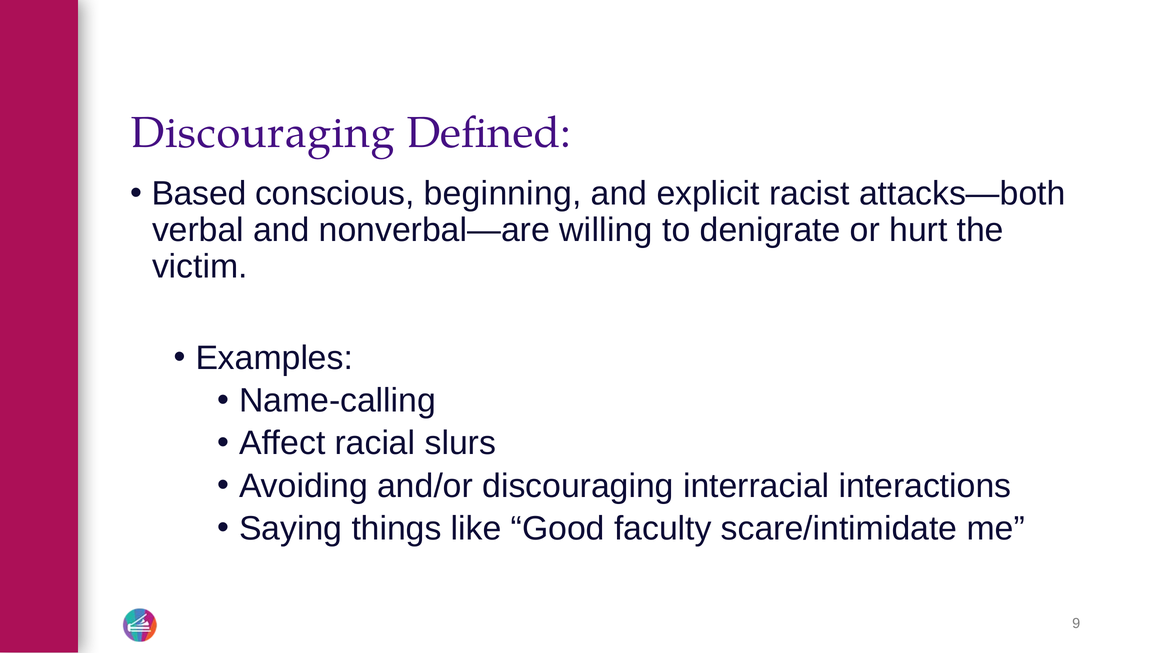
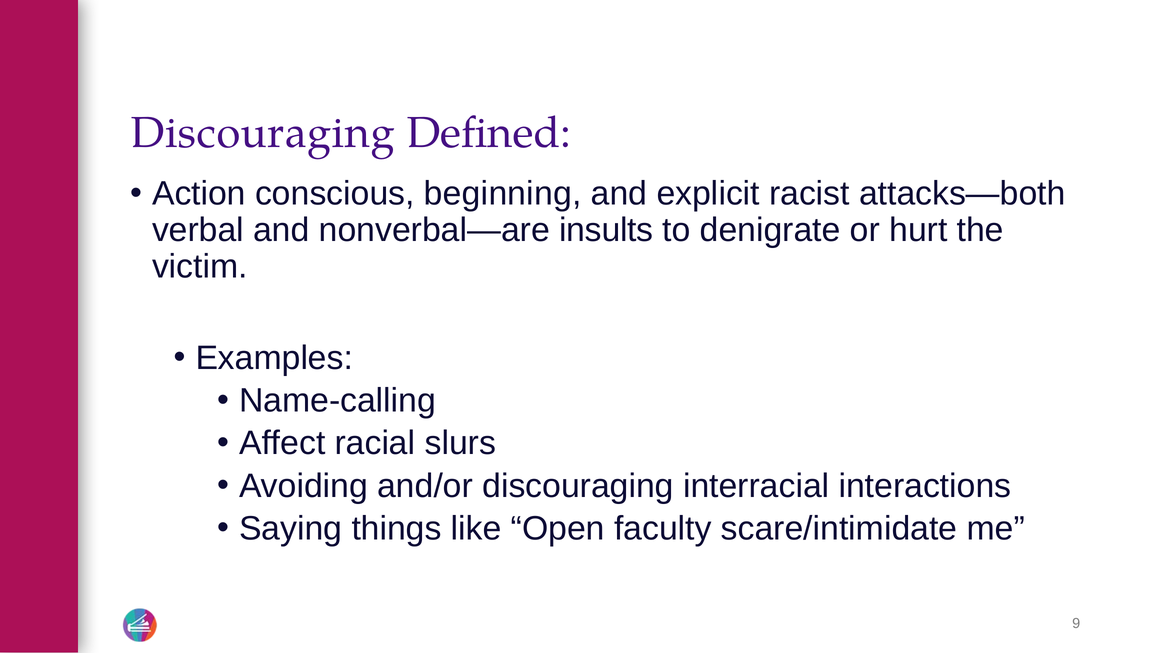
Based: Based -> Action
willing: willing -> insults
Good: Good -> Open
